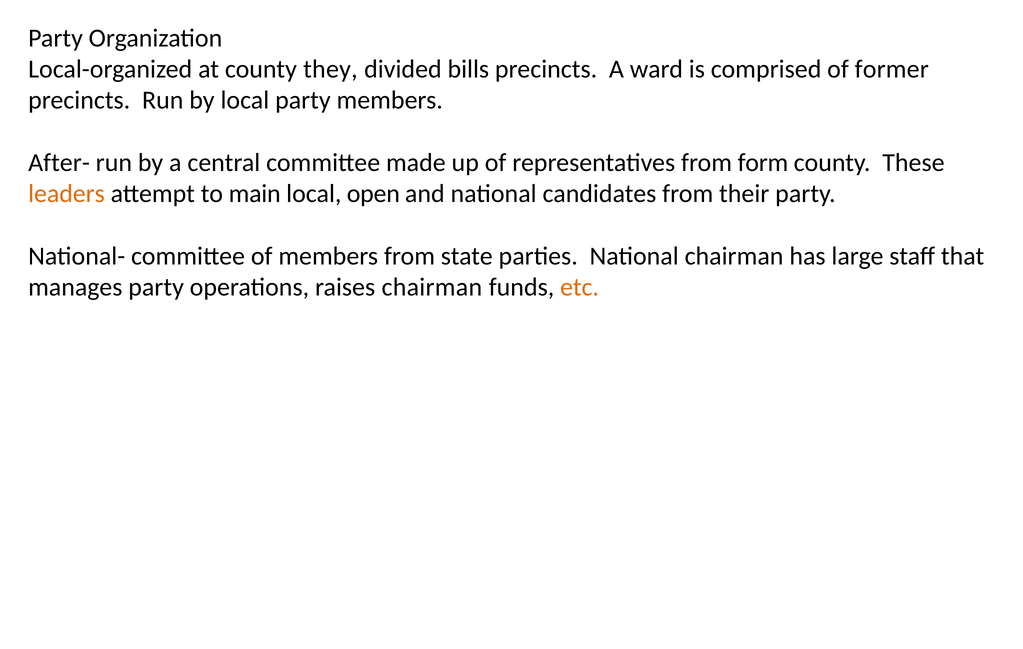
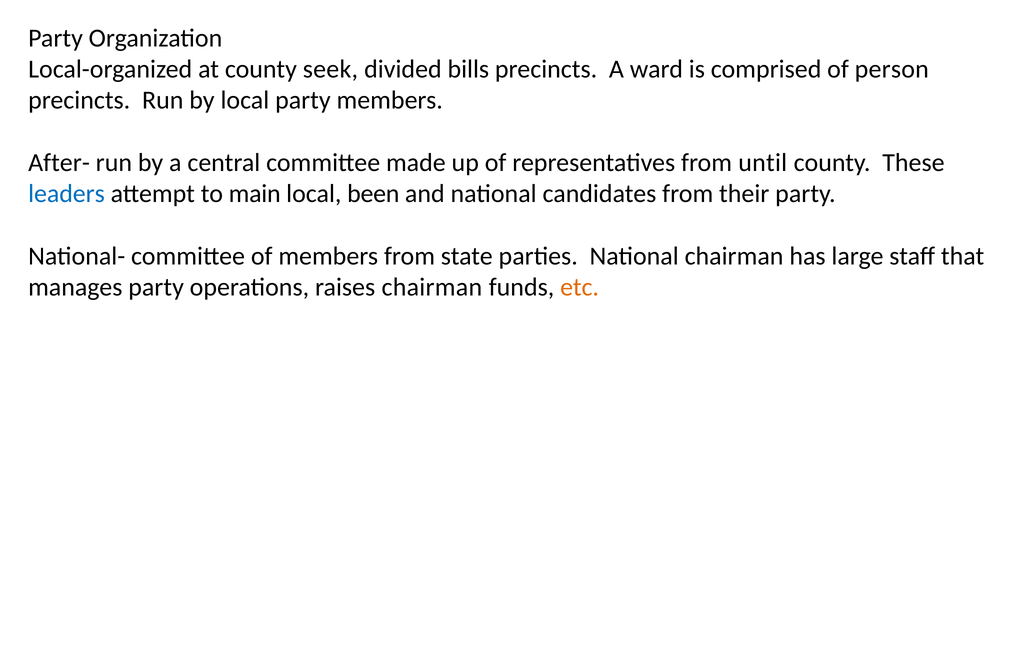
they: they -> seek
former: former -> person
form: form -> until
leaders colour: orange -> blue
open: open -> been
